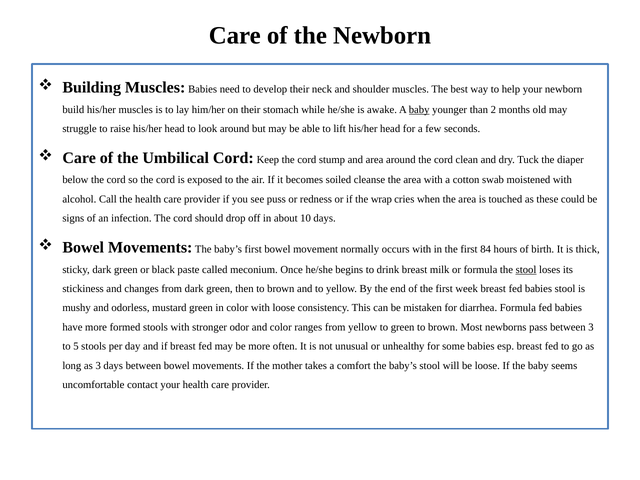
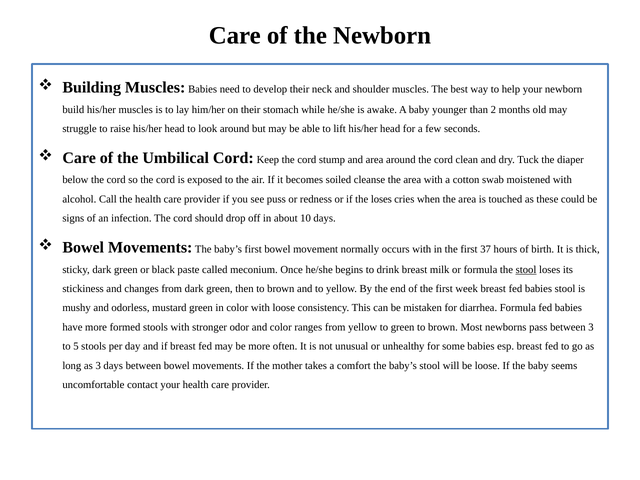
baby at (419, 110) underline: present -> none
the wrap: wrap -> loses
84: 84 -> 37
